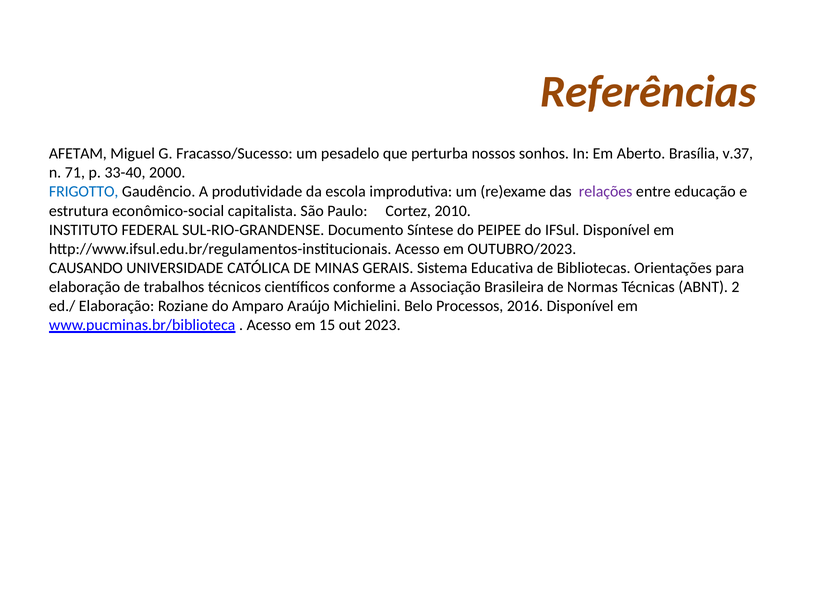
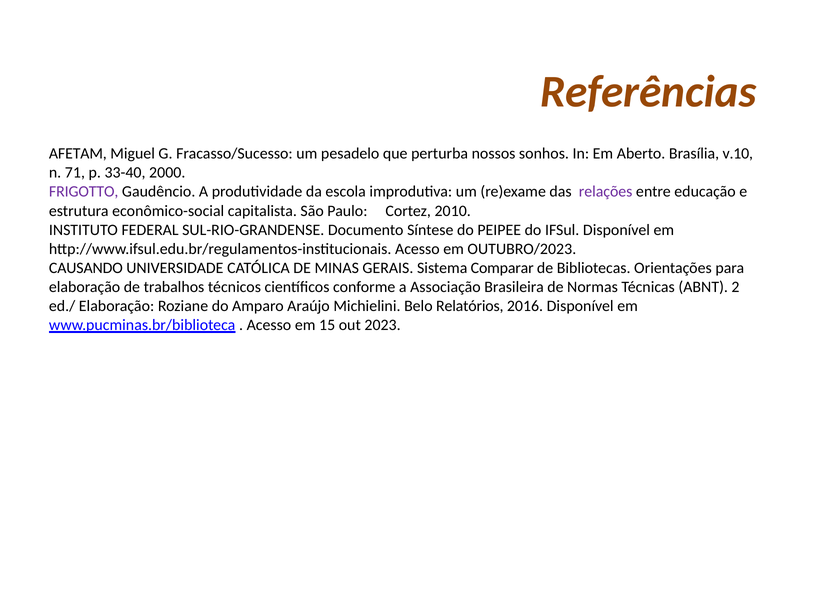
v.37: v.37 -> v.10
FRIGOTTO colour: blue -> purple
Educativa: Educativa -> Comparar
Processos: Processos -> Relatórios
